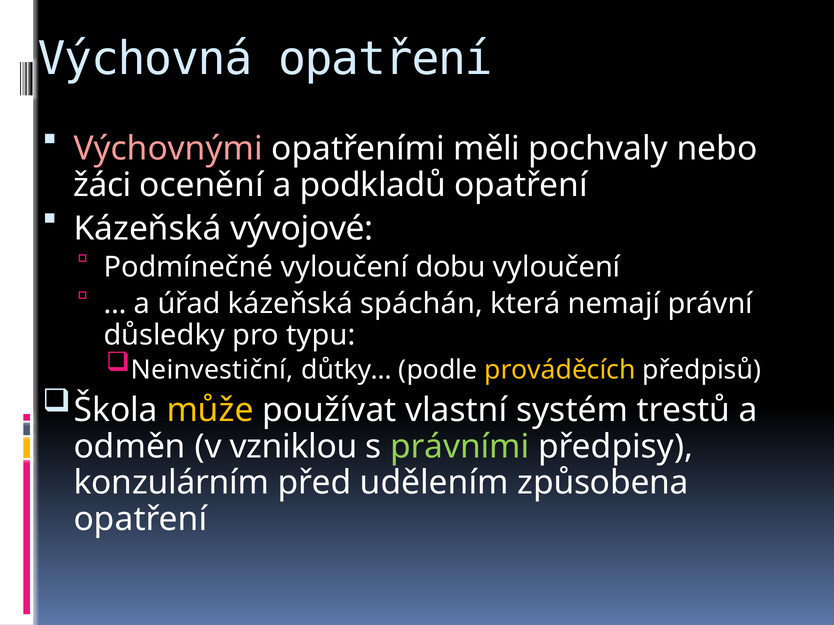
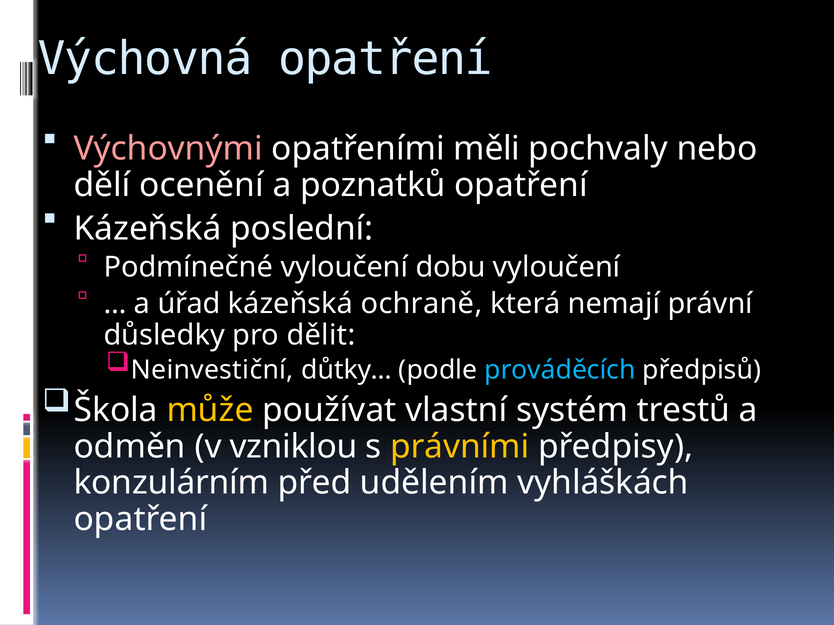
žáci: žáci -> dělí
podkladů: podkladů -> poznatků
vývojové: vývojové -> poslední
spáchán: spáchán -> ochraně
typu: typu -> dělit
prováděcích colour: yellow -> light blue
právními colour: light green -> yellow
způsobena: způsobena -> vyhláškách
